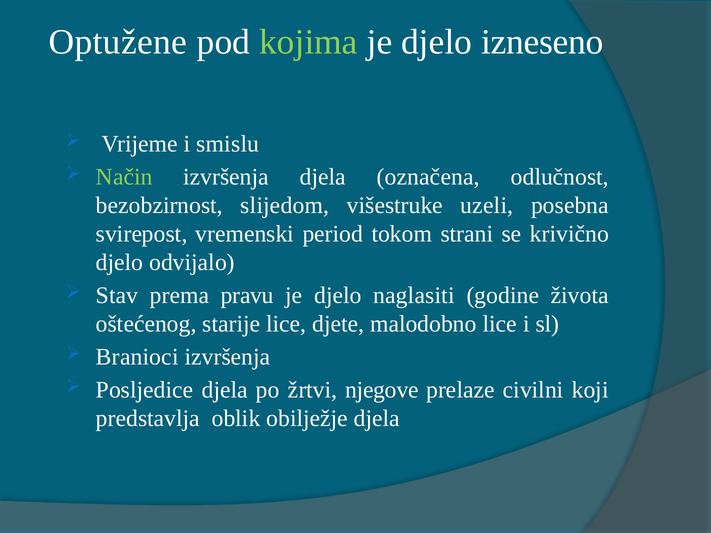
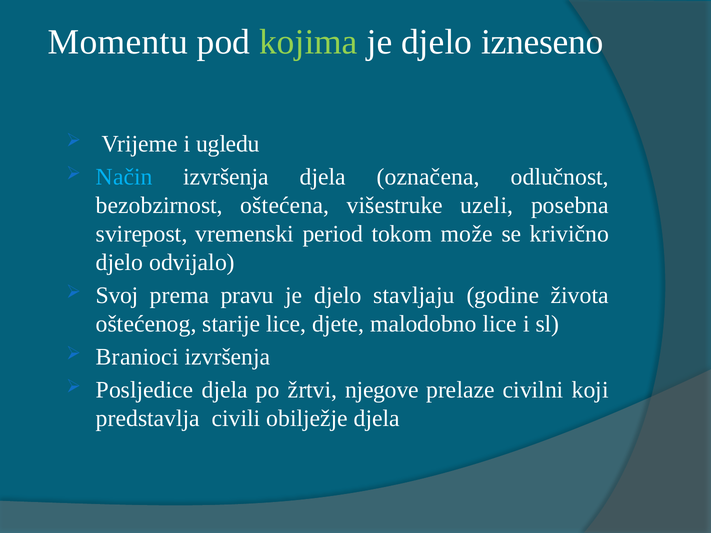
Optužene: Optužene -> Momentu
smislu: smislu -> ugledu
Način colour: light green -> light blue
slijedom: slijedom -> oštećena
strani: strani -> može
Stav: Stav -> Svoj
naglasiti: naglasiti -> stavljaju
oblik: oblik -> civili
